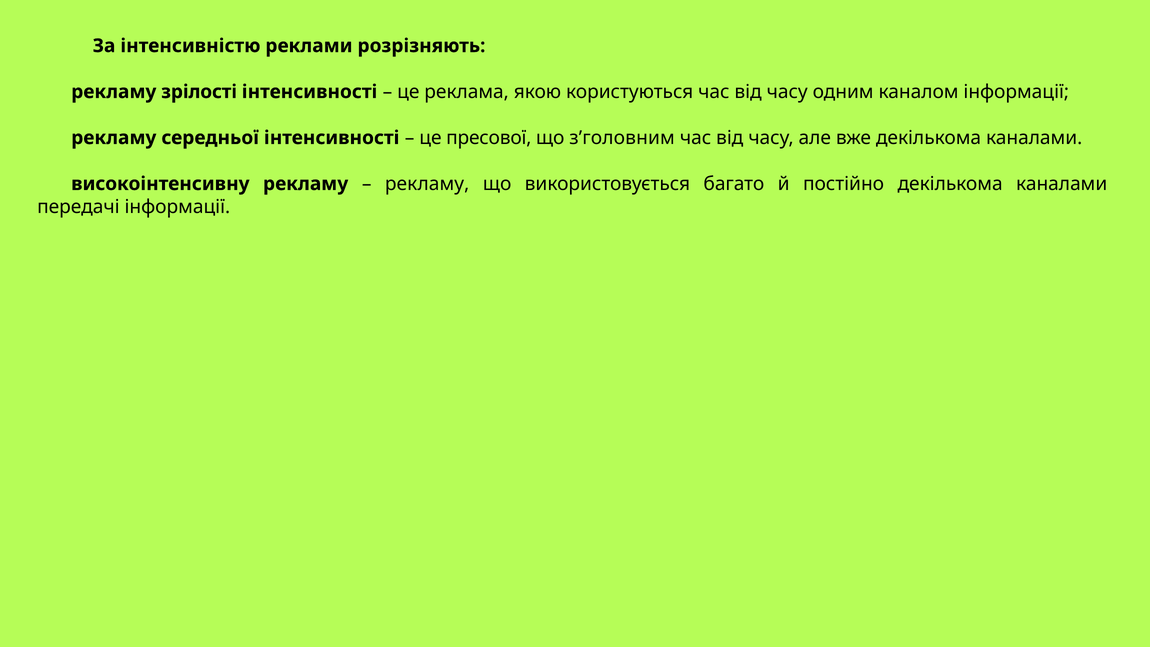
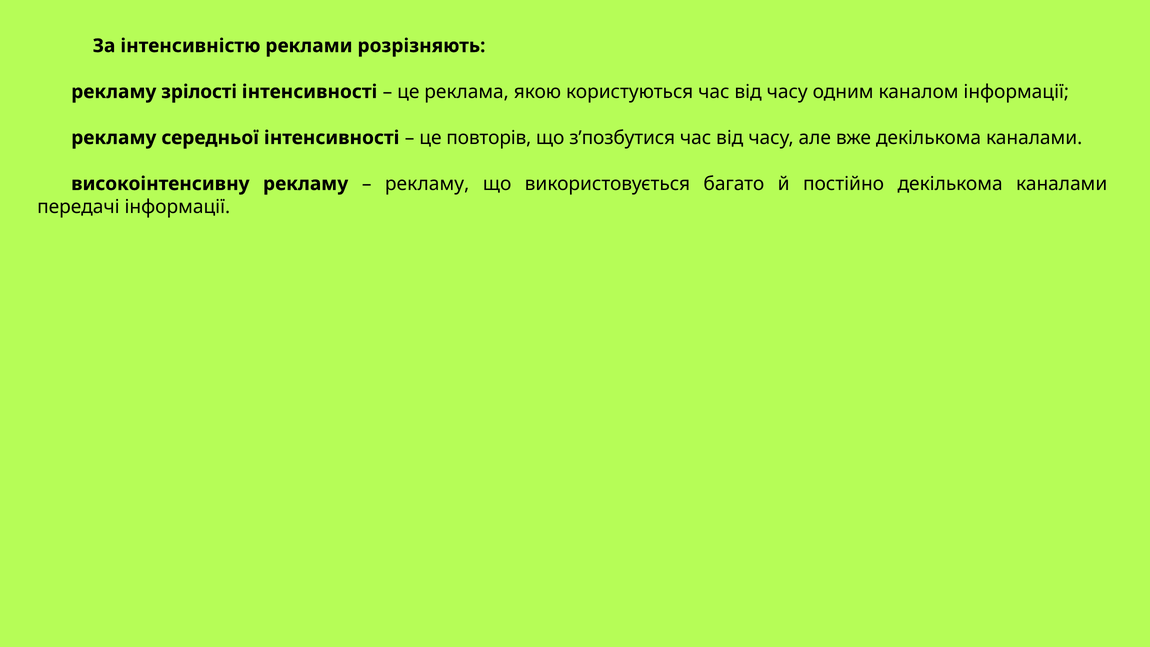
пресової: пресової -> повторів
з’головним: з’головним -> з’позбутися
